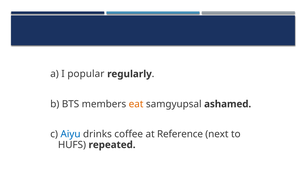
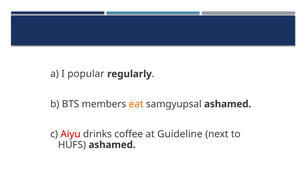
Aiyu colour: blue -> red
Reference: Reference -> Guideline
HUFS repeated: repeated -> ashamed
